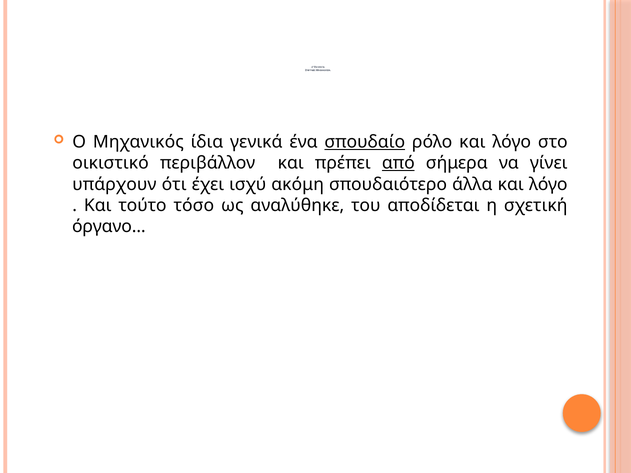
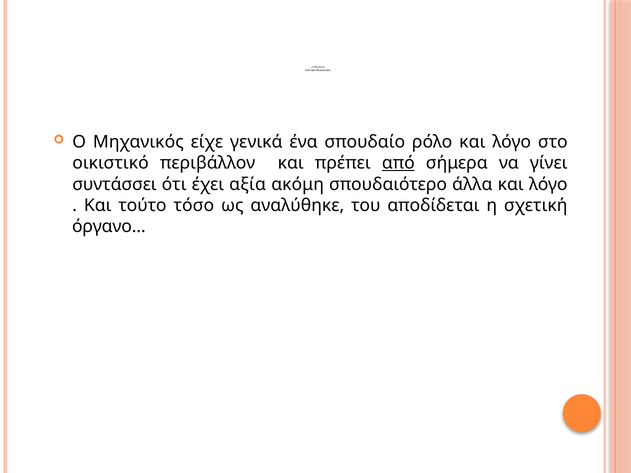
ίδια: ίδια -> είχε
σπουδαίο underline: present -> none
υπάρχουν: υπάρχουν -> συντάσσει
ισχύ: ισχύ -> αξία
